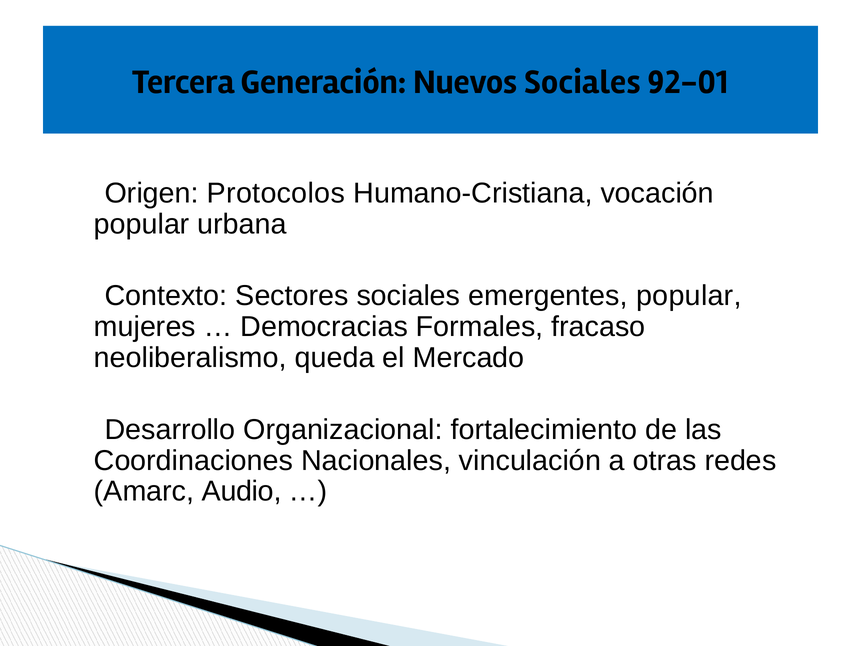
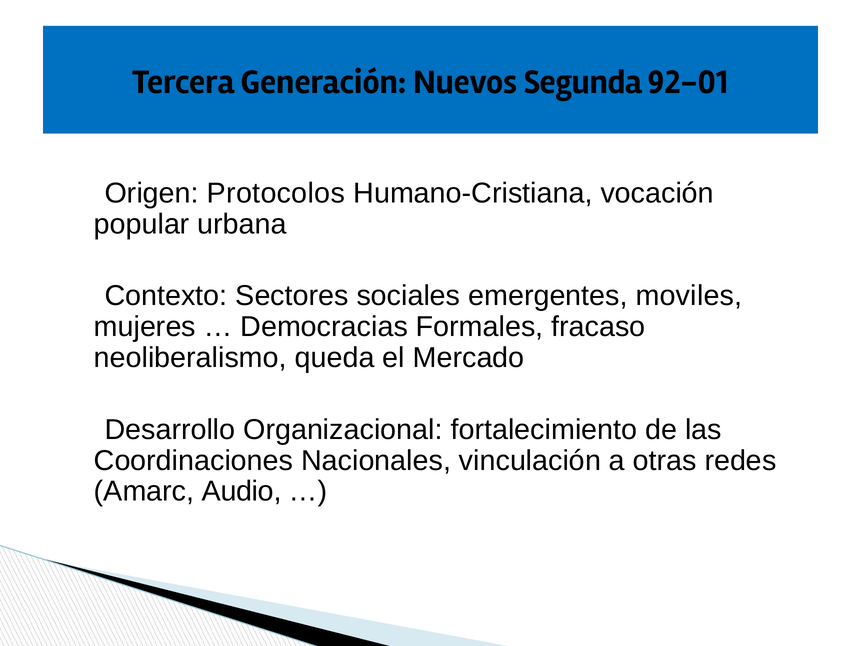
Nuevos Sociales: Sociales -> Segunda
emergentes popular: popular -> moviles
